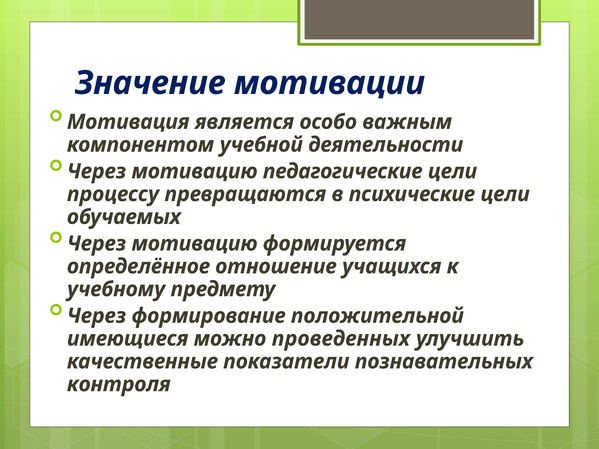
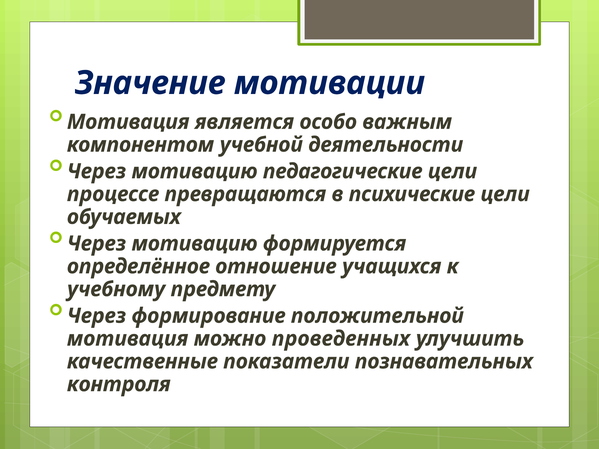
процессу: процессу -> процессе
имеющиеся at (128, 339): имеющиеся -> мотивация
